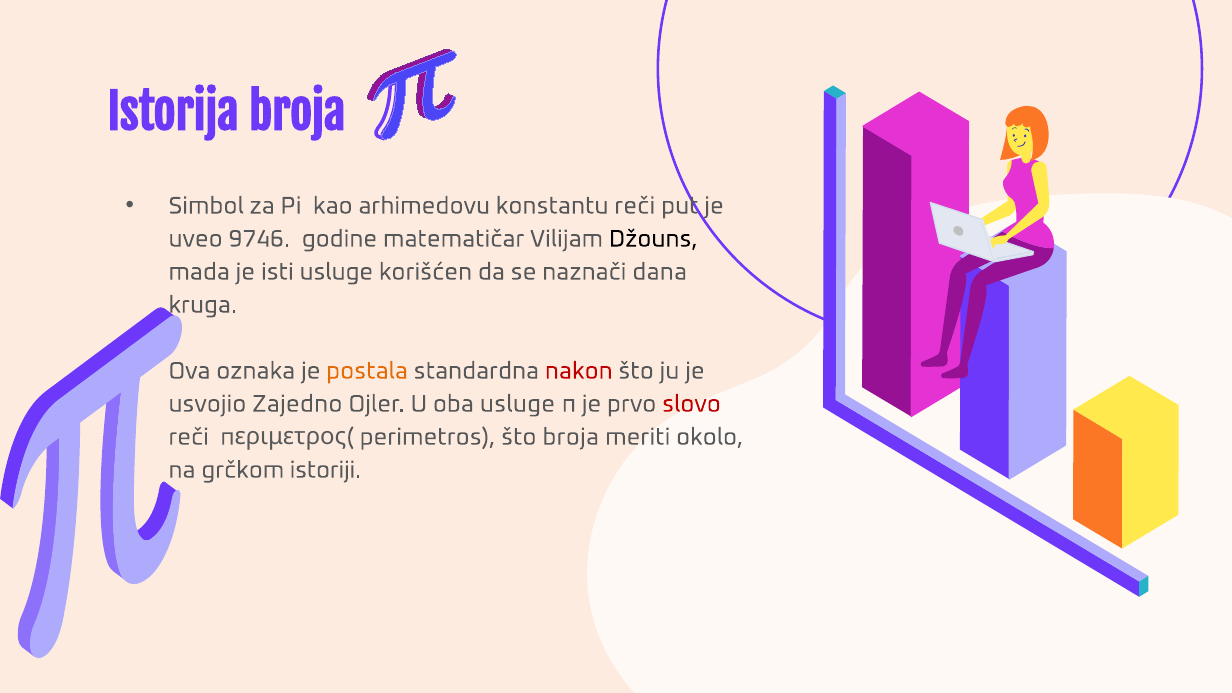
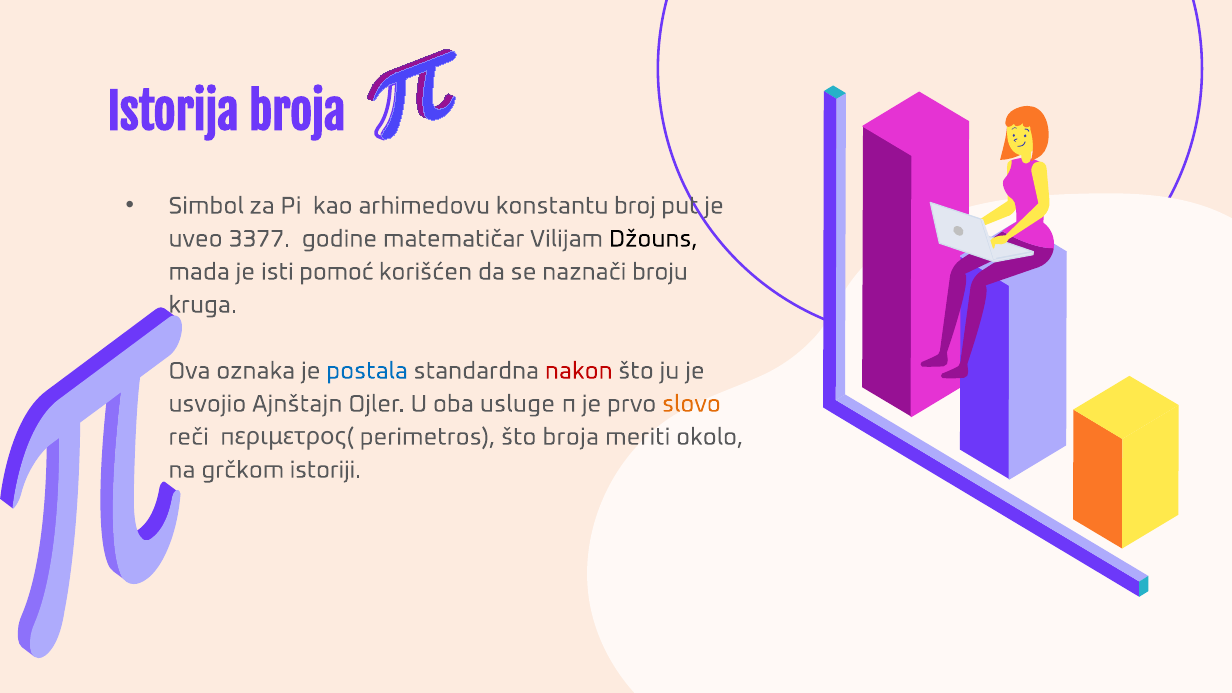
konstantu reči: reči -> broj
9746: 9746 -> 3377
isti usluge: usluge -> pomoć
dana: dana -> broju
postala colour: orange -> blue
Zajedno: Zajedno -> Ajnštajn
slovo colour: red -> orange
